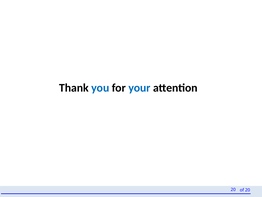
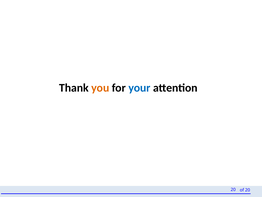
you colour: blue -> orange
